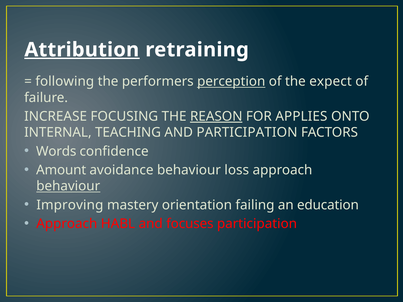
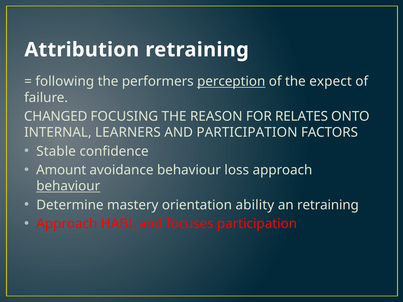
Attribution underline: present -> none
INCREASE: INCREASE -> CHANGED
REASON underline: present -> none
APPLIES: APPLIES -> RELATES
TEACHING: TEACHING -> LEARNERS
Words: Words -> Stable
Improving: Improving -> Determine
failing: failing -> ability
an education: education -> retraining
